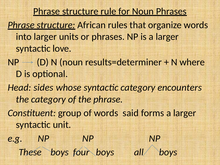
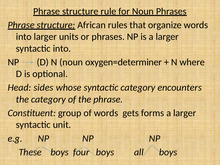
syntactic love: love -> into
results=determiner: results=determiner -> oxygen=determiner
said: said -> gets
